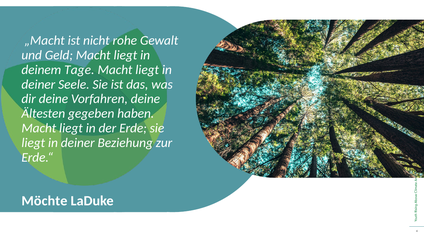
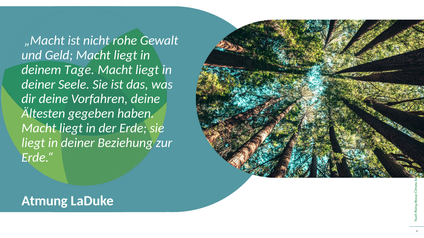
Möchte: Möchte -> Atmung
